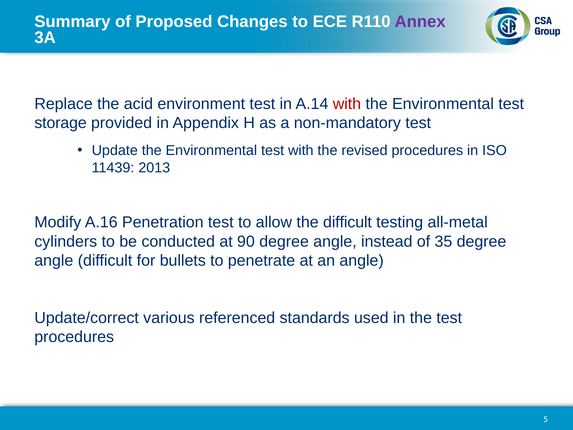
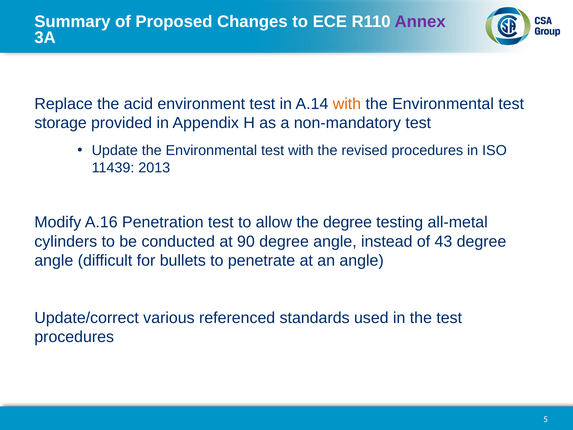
with at (347, 104) colour: red -> orange
the difficult: difficult -> degree
35: 35 -> 43
